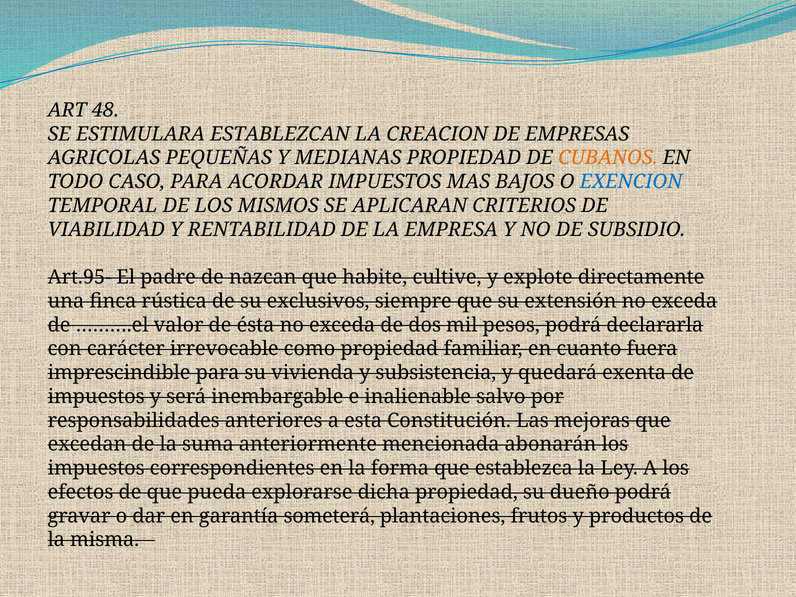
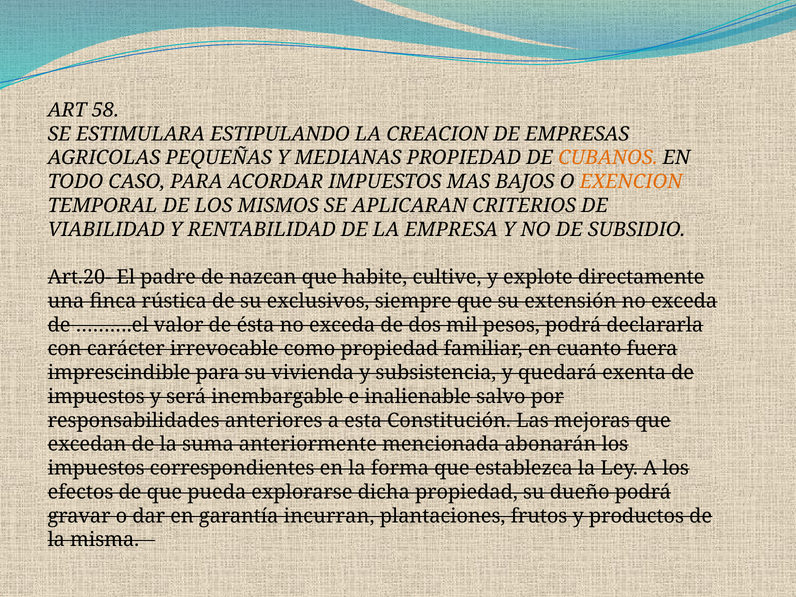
48: 48 -> 58
ESTABLEZCAN: ESTABLEZCAN -> ESTIPULANDO
EXENCION colour: blue -> orange
Art.95-: Art.95- -> Art.20-
someterá: someterá -> incurran
